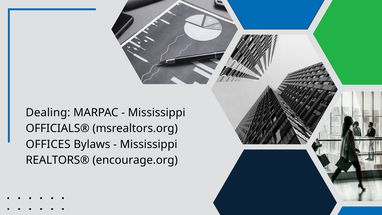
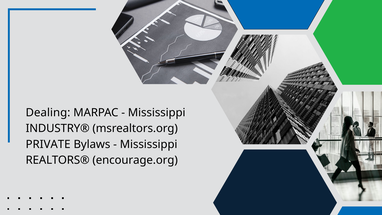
OFFICIALS®: OFFICIALS® -> INDUSTRY®
OFFICES: OFFICES -> PRIVATE
